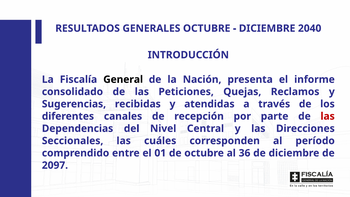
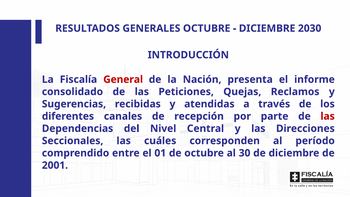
2040: 2040 -> 2030
General colour: black -> red
36: 36 -> 30
2097: 2097 -> 2001
